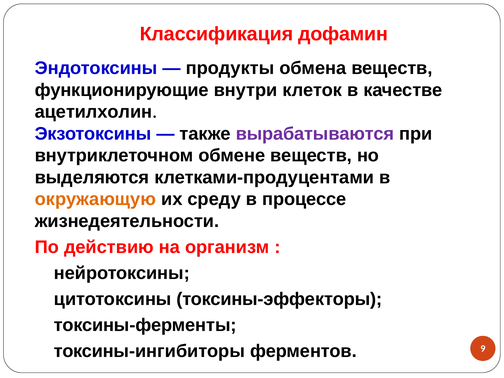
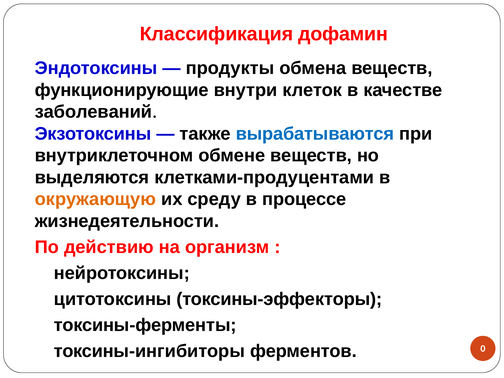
ацетилхолин: ацетилхолин -> заболеваний
вырабатываются colour: purple -> blue
9: 9 -> 0
